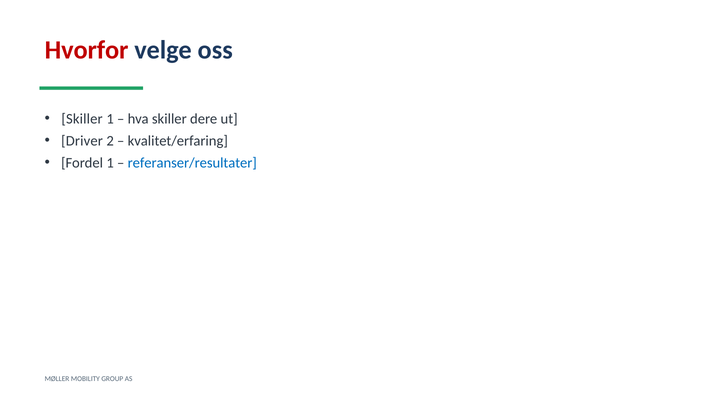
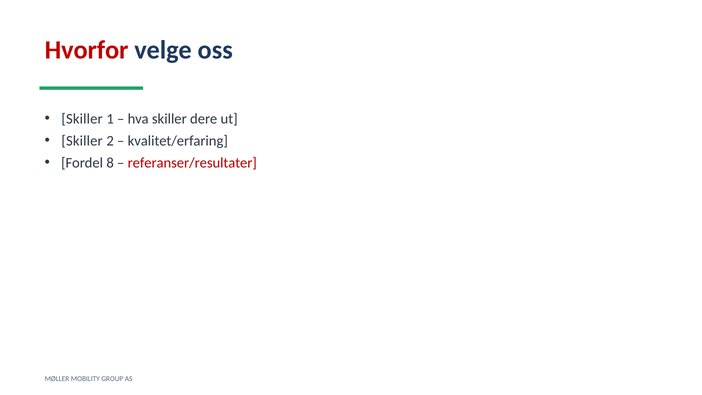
Driver at (82, 141): Driver -> Skiller
Fordel 1: 1 -> 8
referanser/resultater colour: blue -> red
